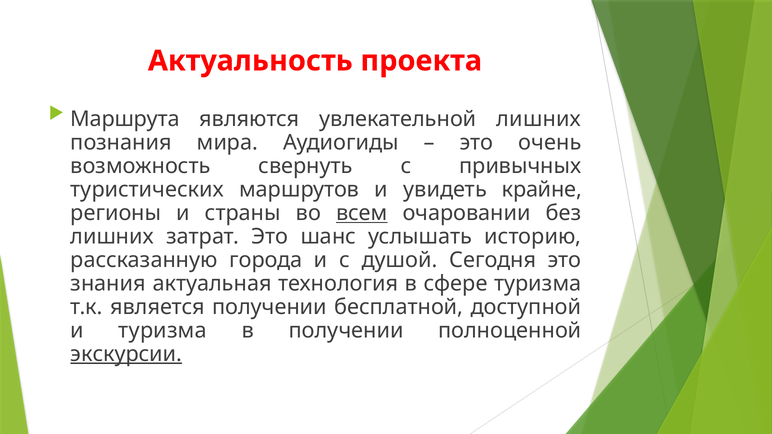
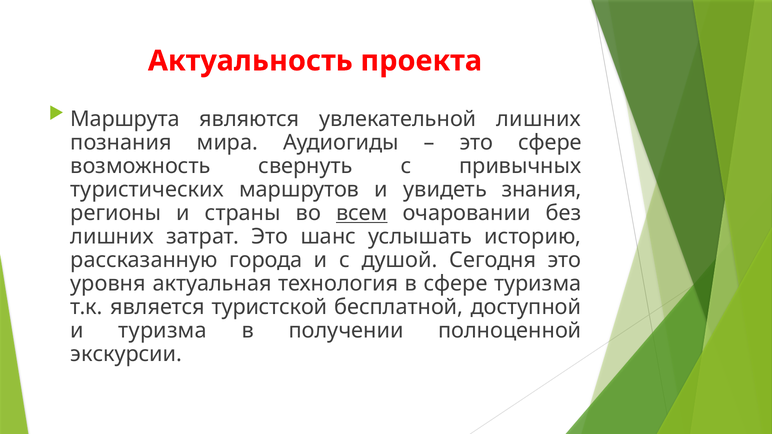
это очень: очень -> сфере
крайне: крайне -> знания
знания: знания -> уровня
является получении: получении -> туристской
экскурсии underline: present -> none
